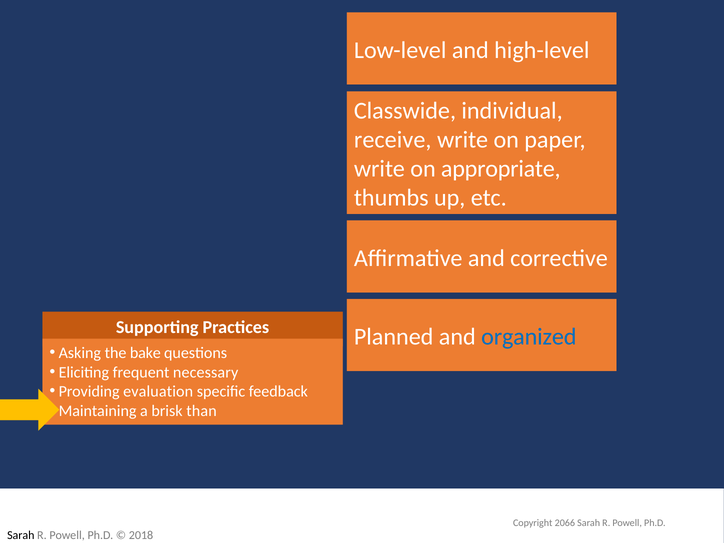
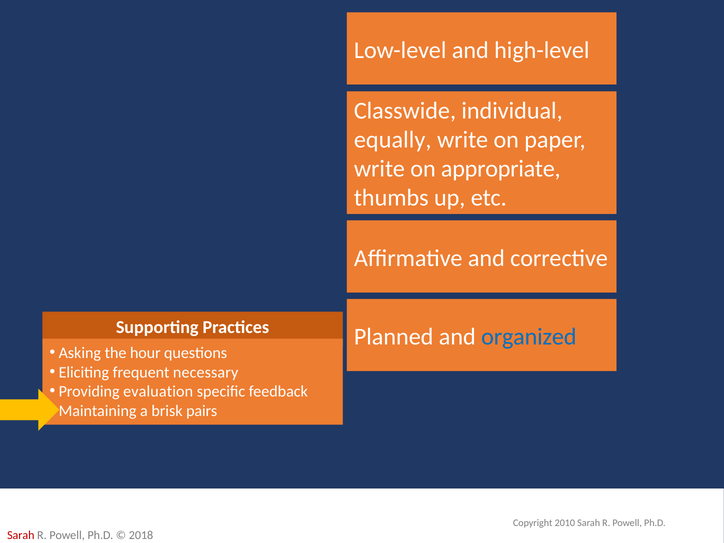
receive: receive -> equally
bake: bake -> hour
than: than -> pairs
2066: 2066 -> 2010
Sarah at (21, 535) colour: black -> red
